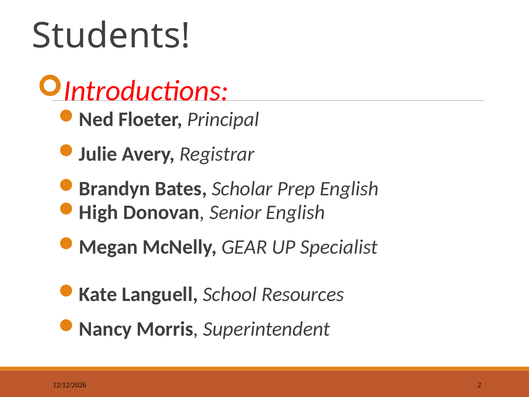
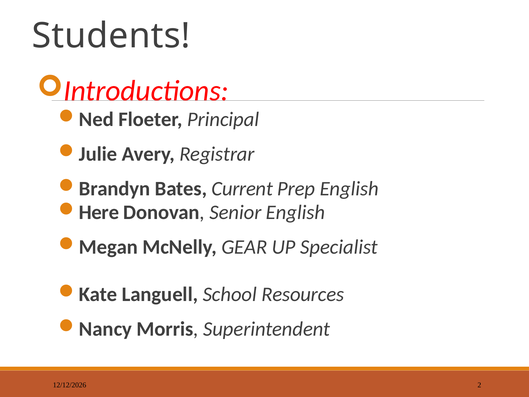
Scholar: Scholar -> Current
High: High -> Here
